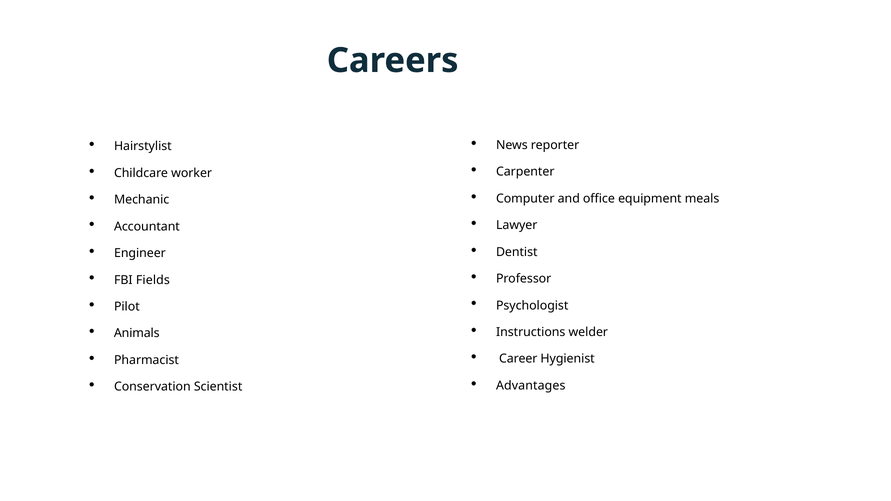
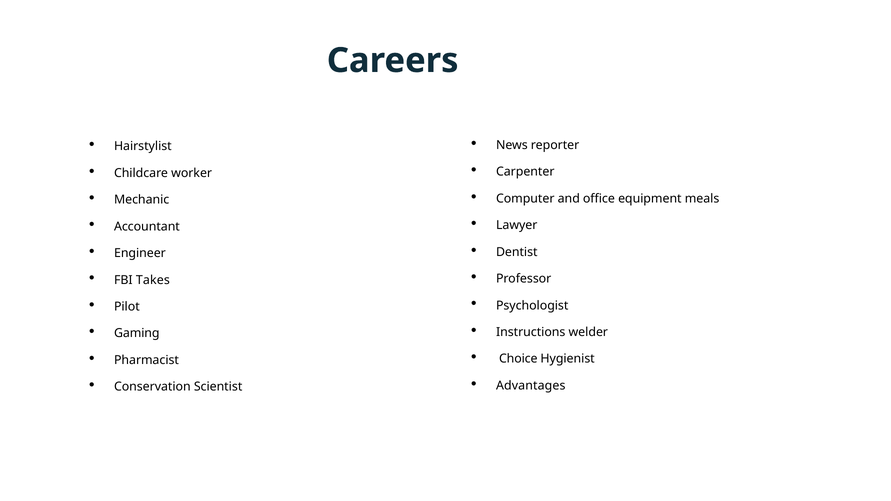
Fields: Fields -> Takes
Animals: Animals -> Gaming
Career: Career -> Choice
